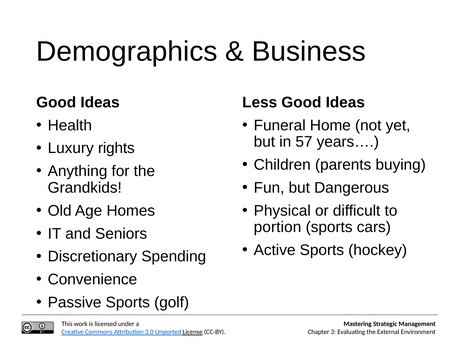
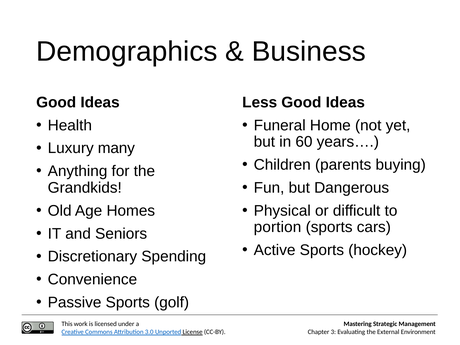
57: 57 -> 60
rights: rights -> many
